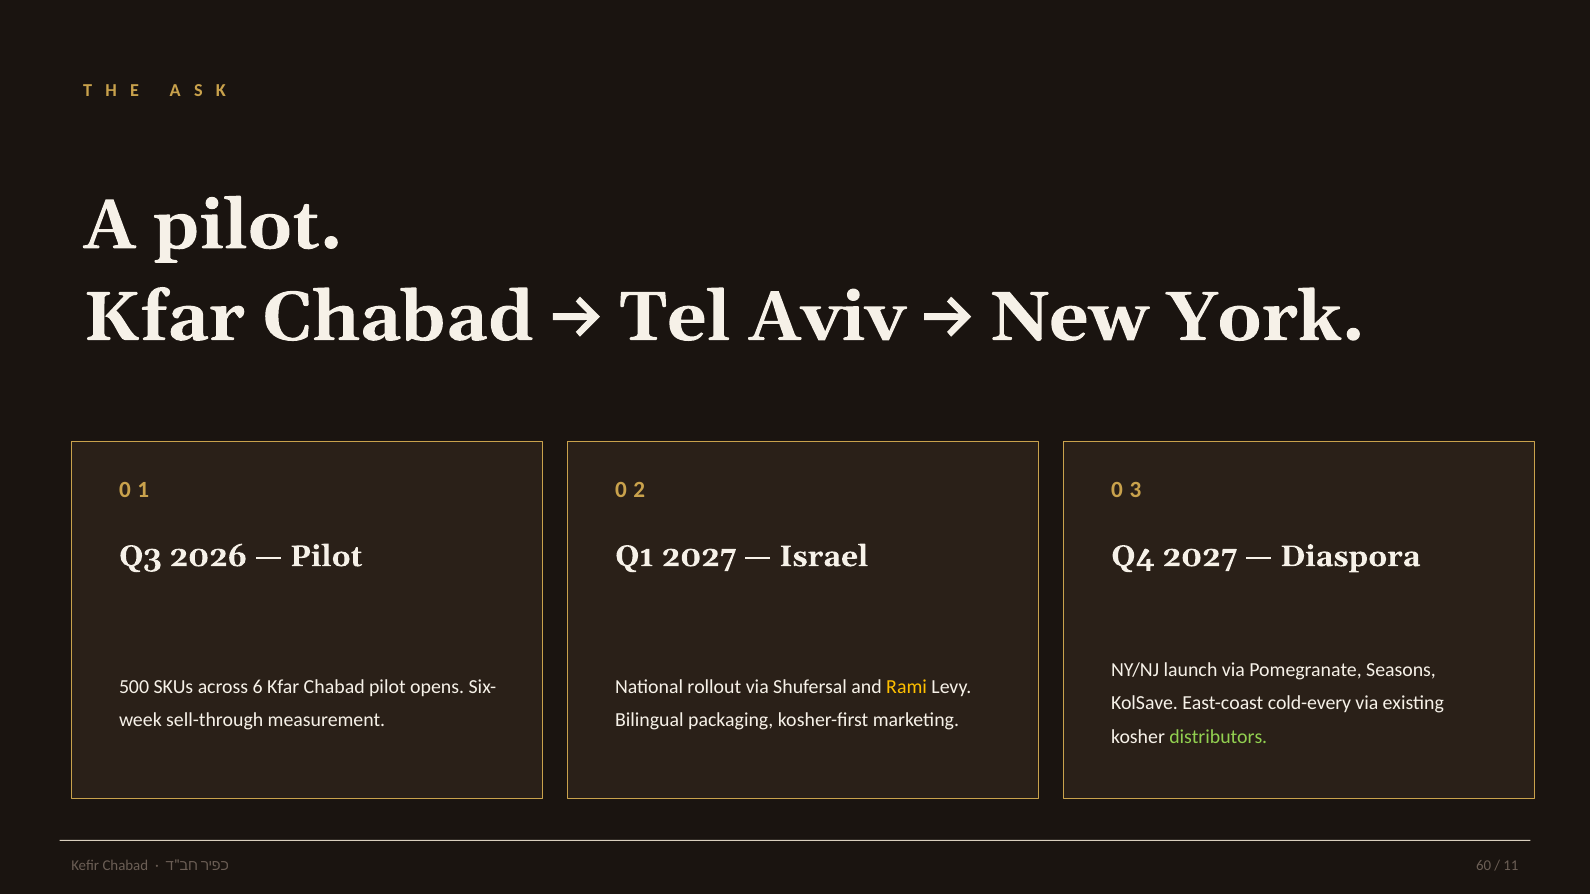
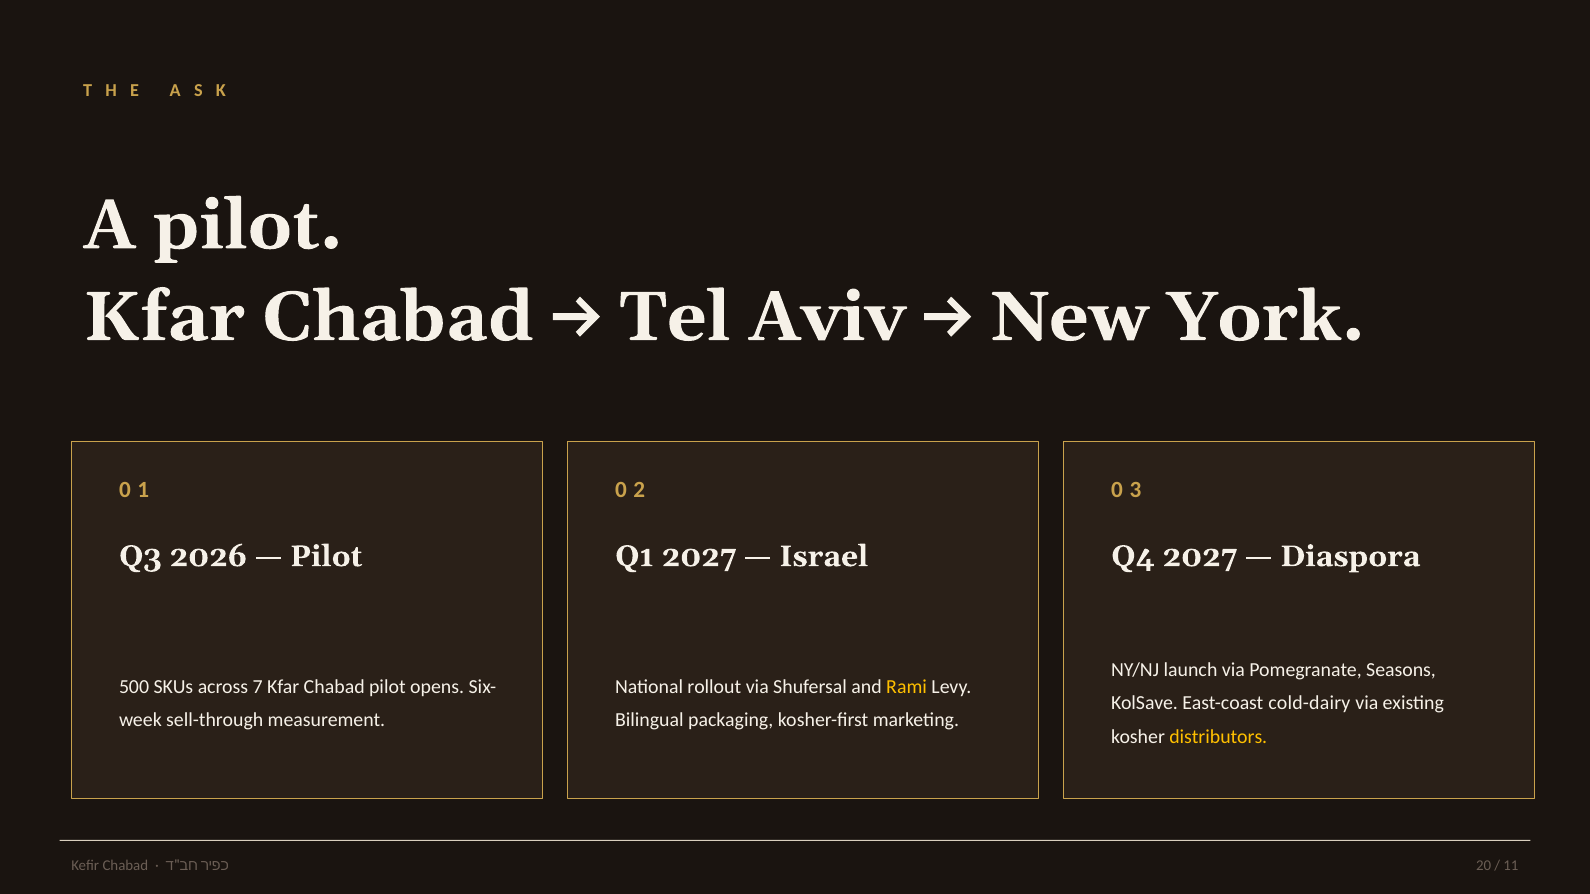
6: 6 -> 7
cold-every: cold-every -> cold-dairy
distributors colour: light green -> yellow
60: 60 -> 20
